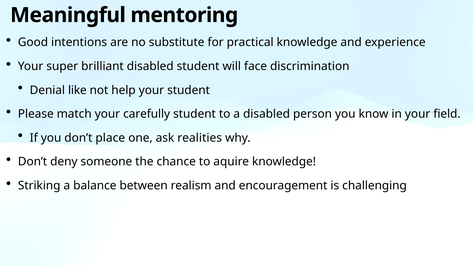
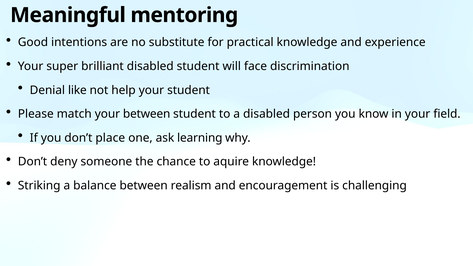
your carefully: carefully -> between
realities: realities -> learning
